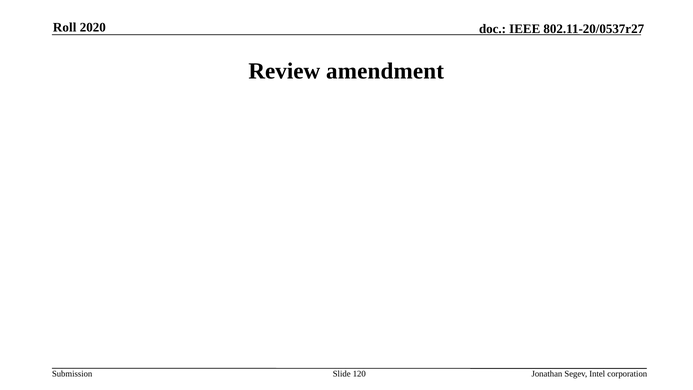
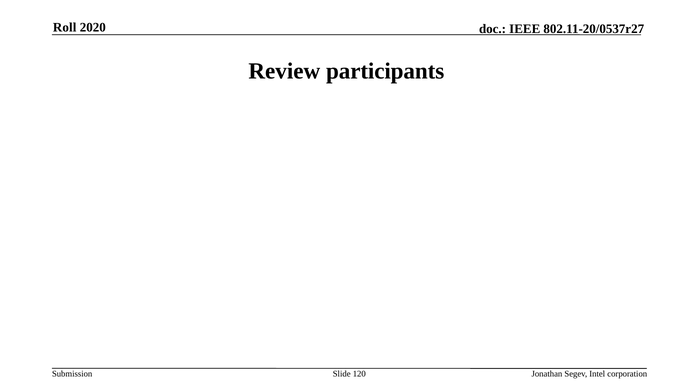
amendment: amendment -> participants
